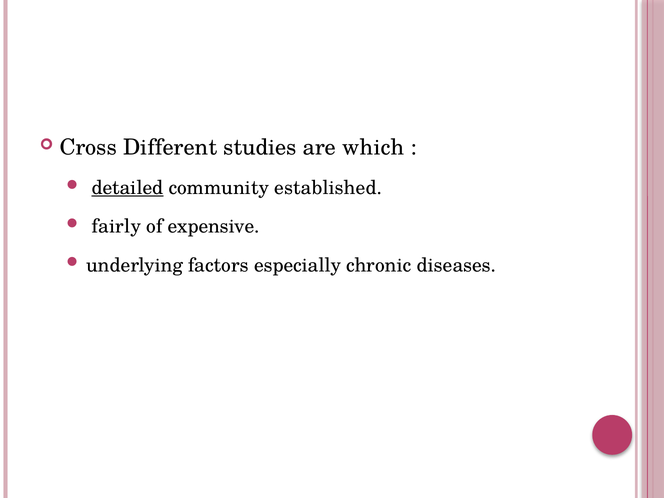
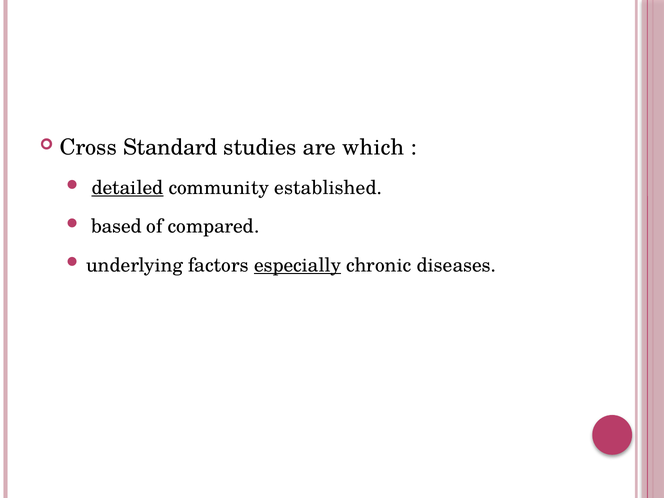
Different: Different -> Standard
fairly: fairly -> based
expensive: expensive -> compared
especially underline: none -> present
